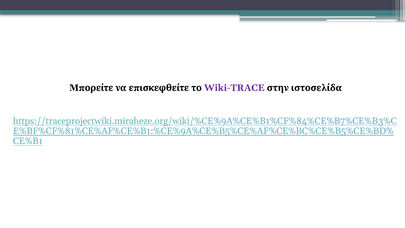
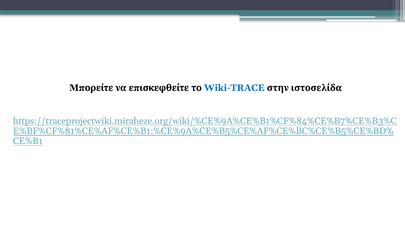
Wiki-TRACE colour: purple -> blue
